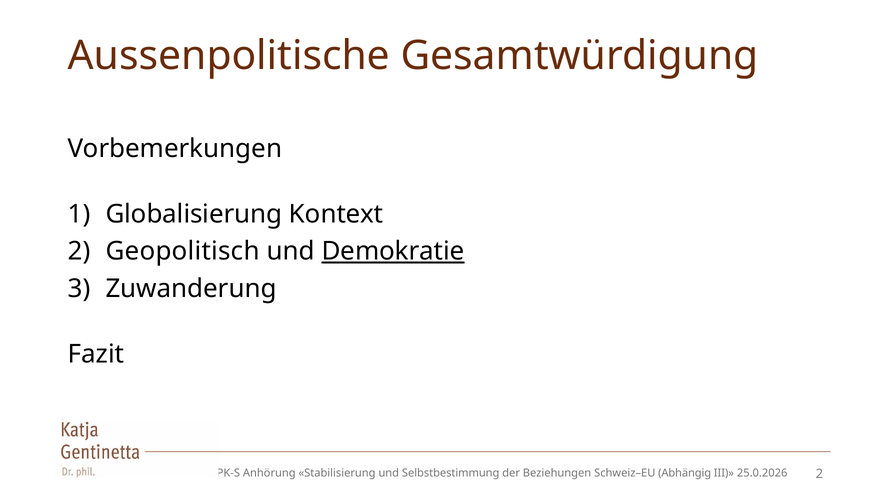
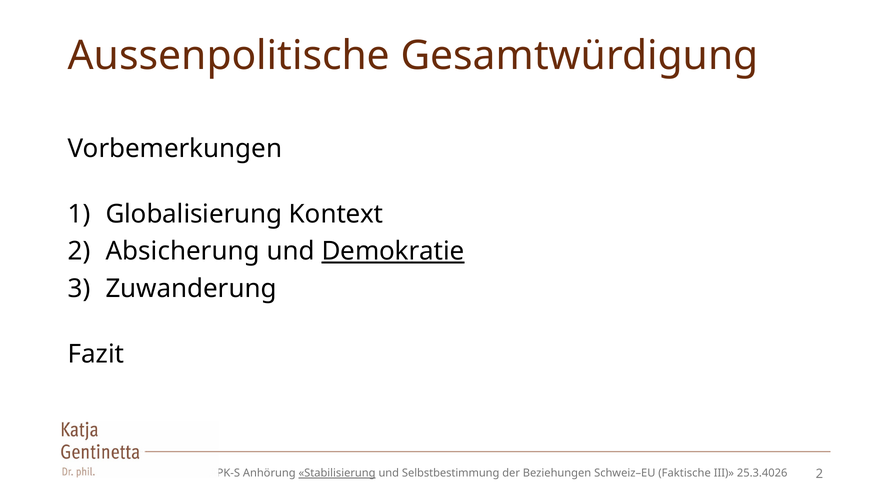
Geopolitisch: Geopolitisch -> Absicherung
Stabilisierung underline: none -> present
Abhängig: Abhängig -> Faktische
25.0.2026: 25.0.2026 -> 25.3.4026
